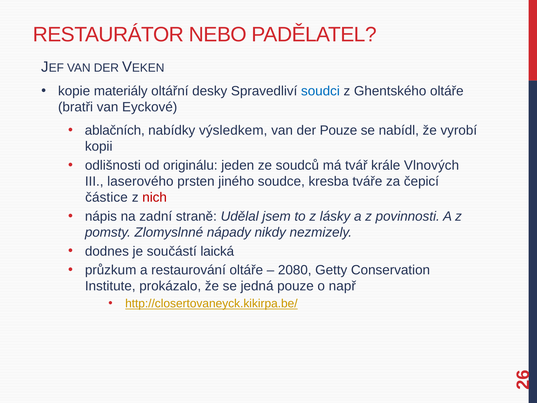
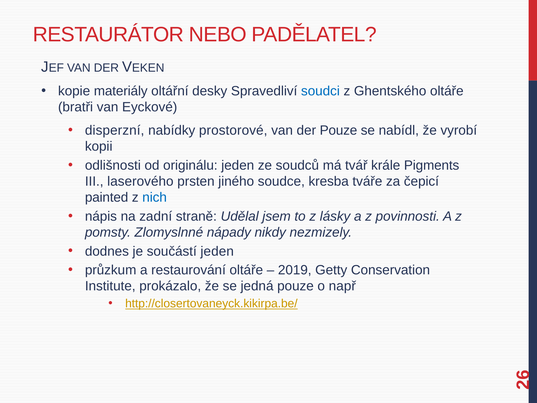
ablačních: ablačních -> disperzní
výsledkem: výsledkem -> prostorové
Vlnových: Vlnových -> Pigments
částice: částice -> painted
nich colour: red -> blue
součástí laická: laická -> jeden
2080: 2080 -> 2019
